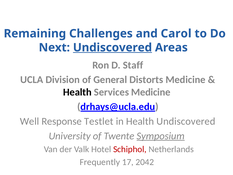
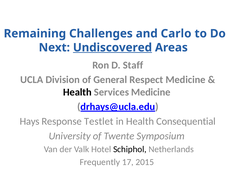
Carol: Carol -> Carlo
Distorts: Distorts -> Respect
Well: Well -> Hays
Health Undiscovered: Undiscovered -> Consequential
Symposium underline: present -> none
Schiphol colour: red -> black
2042: 2042 -> 2015
